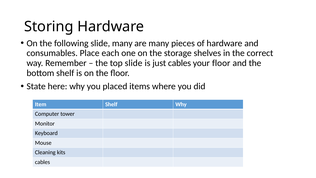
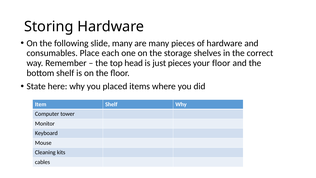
top slide: slide -> head
just cables: cables -> pieces
